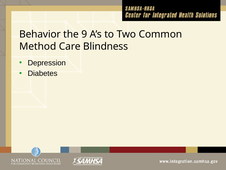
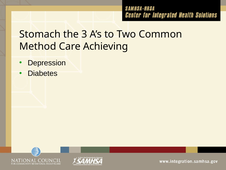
Behavior: Behavior -> Stomach
9: 9 -> 3
Blindness: Blindness -> Achieving
